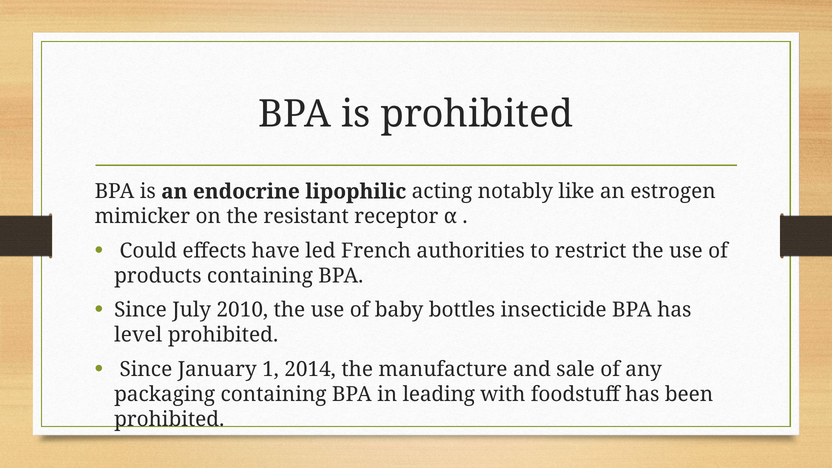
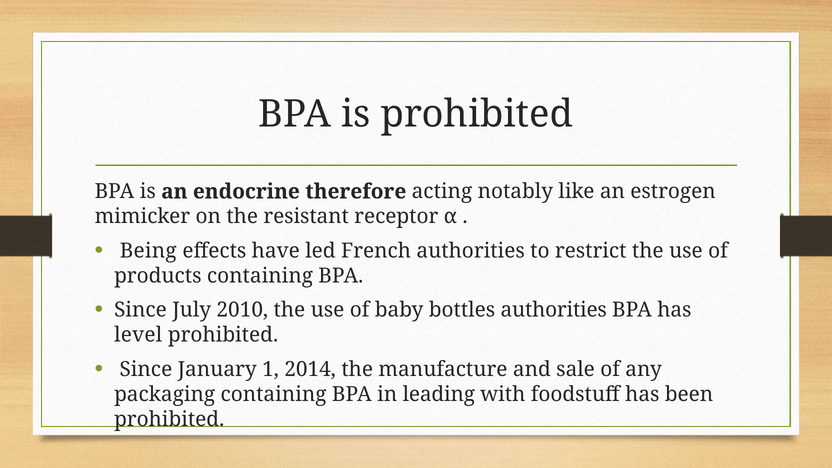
lipophilic: lipophilic -> therefore
Could: Could -> Being
bottles insecticide: insecticide -> authorities
